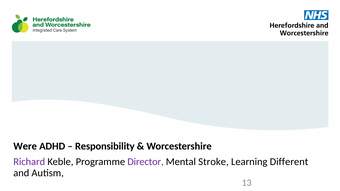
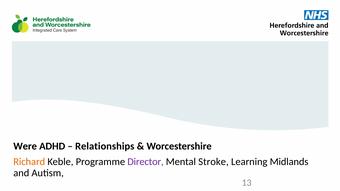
Responsibility: Responsibility -> Relationships
Richard colour: purple -> orange
Different: Different -> Midlands
